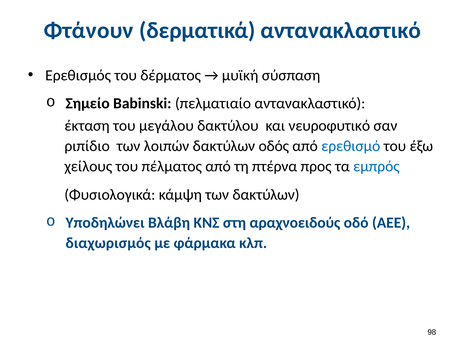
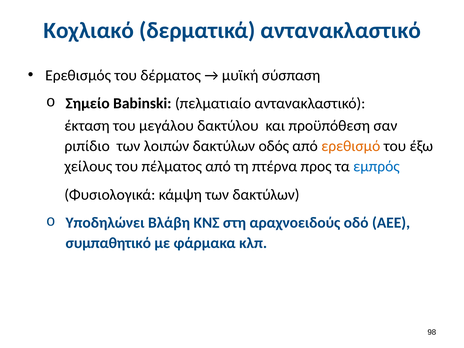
Φτάνουν: Φτάνουν -> Κοχλιακό
νευροφυτικό: νευροφυτικό -> προϋπόθεση
ερεθισμό colour: blue -> orange
διαχωρισμός: διαχωρισμός -> συμπαθητικό
